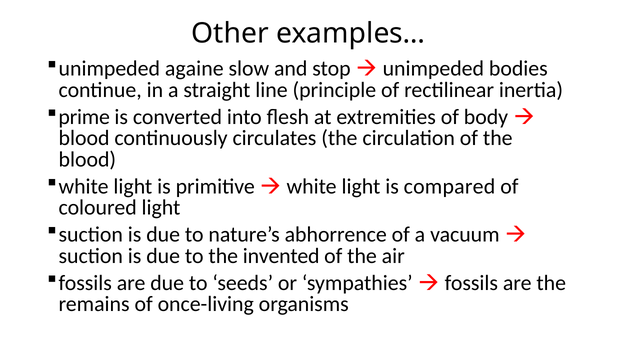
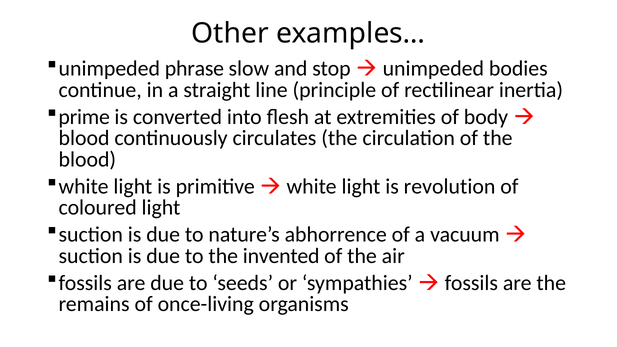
againe: againe -> phrase
compared: compared -> revolution
